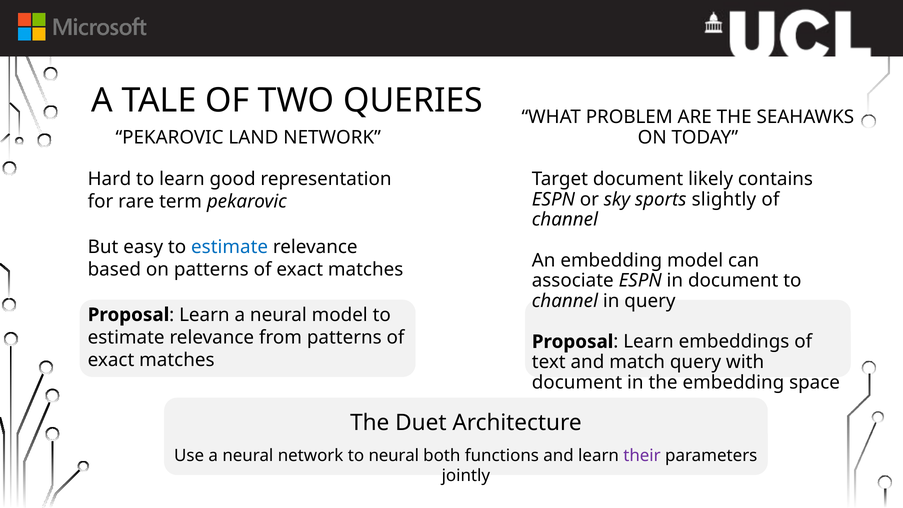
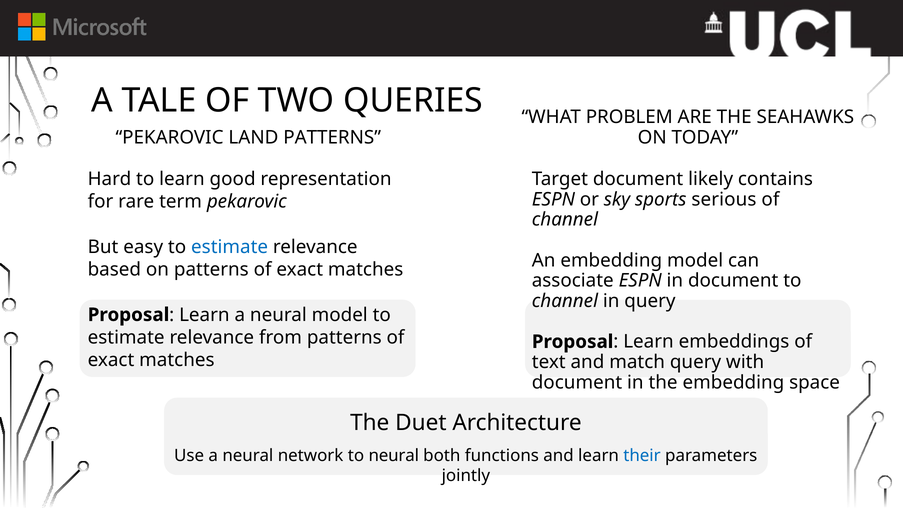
LAND NETWORK: NETWORK -> PATTERNS
slightly: slightly -> serious
their colour: purple -> blue
